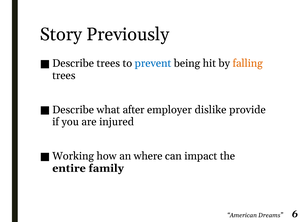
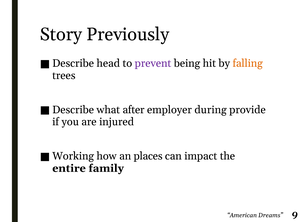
Describe trees: trees -> head
prevent colour: blue -> purple
dislike: dislike -> during
where: where -> places
6: 6 -> 9
